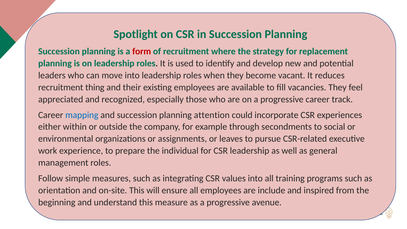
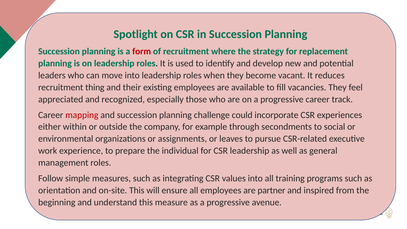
mapping colour: blue -> red
attention: attention -> challenge
include: include -> partner
